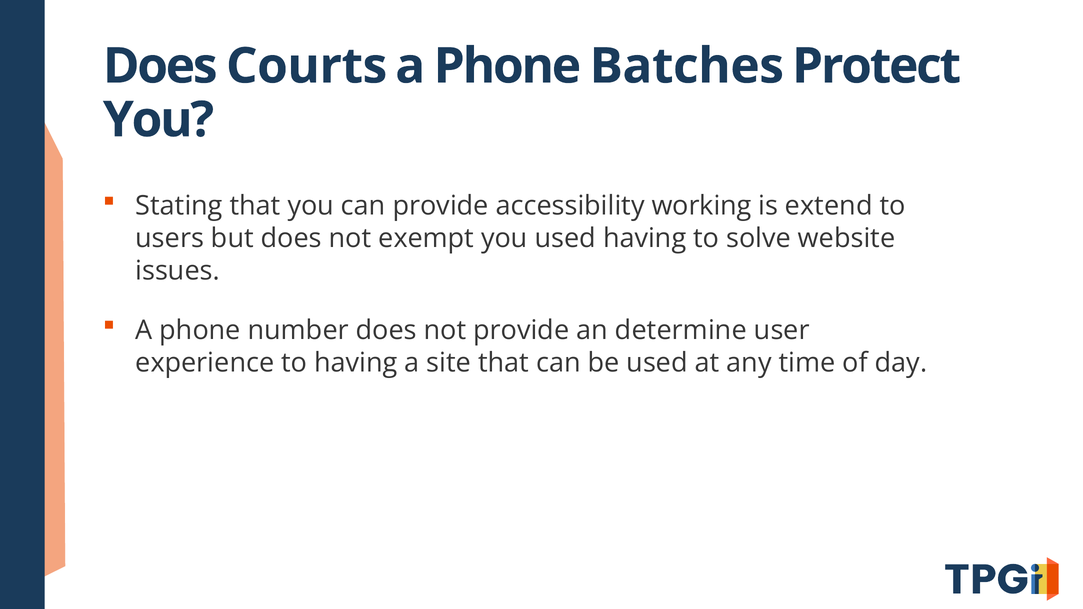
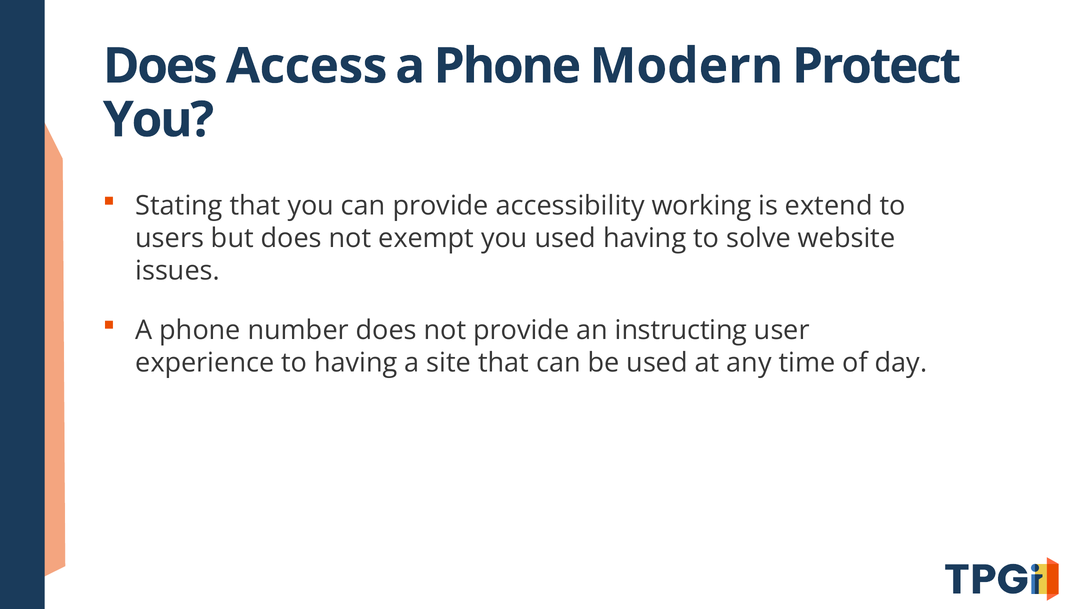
Courts: Courts -> Access
Batches: Batches -> Modern
determine: determine -> instructing
